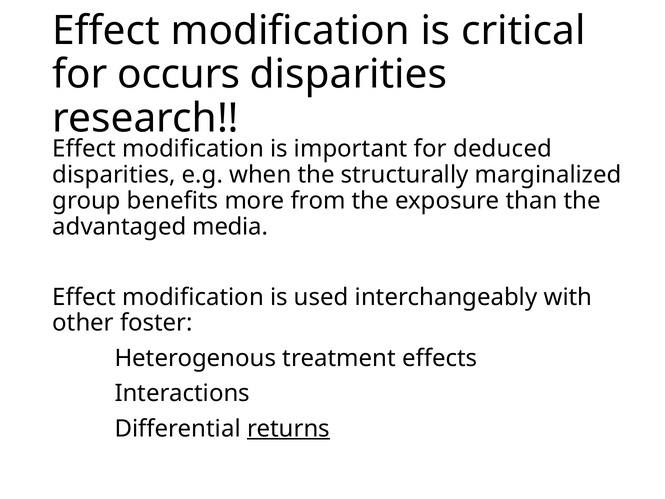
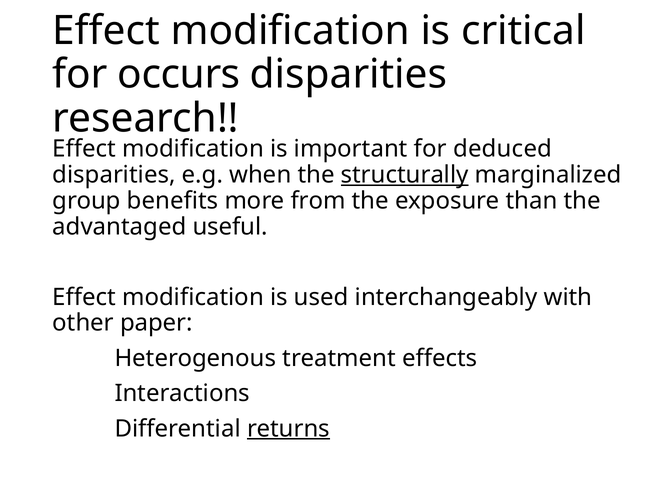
structurally underline: none -> present
media: media -> useful
foster: foster -> paper
